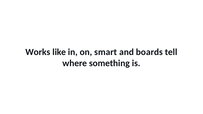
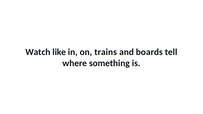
Works: Works -> Watch
smart: smart -> trains
